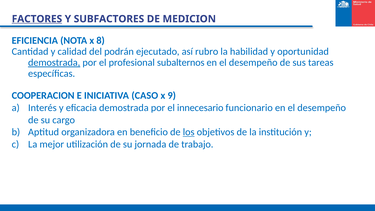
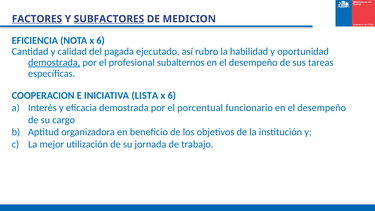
SUBFACTORES underline: none -> present
NOTA x 8: 8 -> 6
podrán: podrán -> pagada
CASO: CASO -> LISTA
9 at (172, 95): 9 -> 6
innecesario: innecesario -> porcentual
los underline: present -> none
